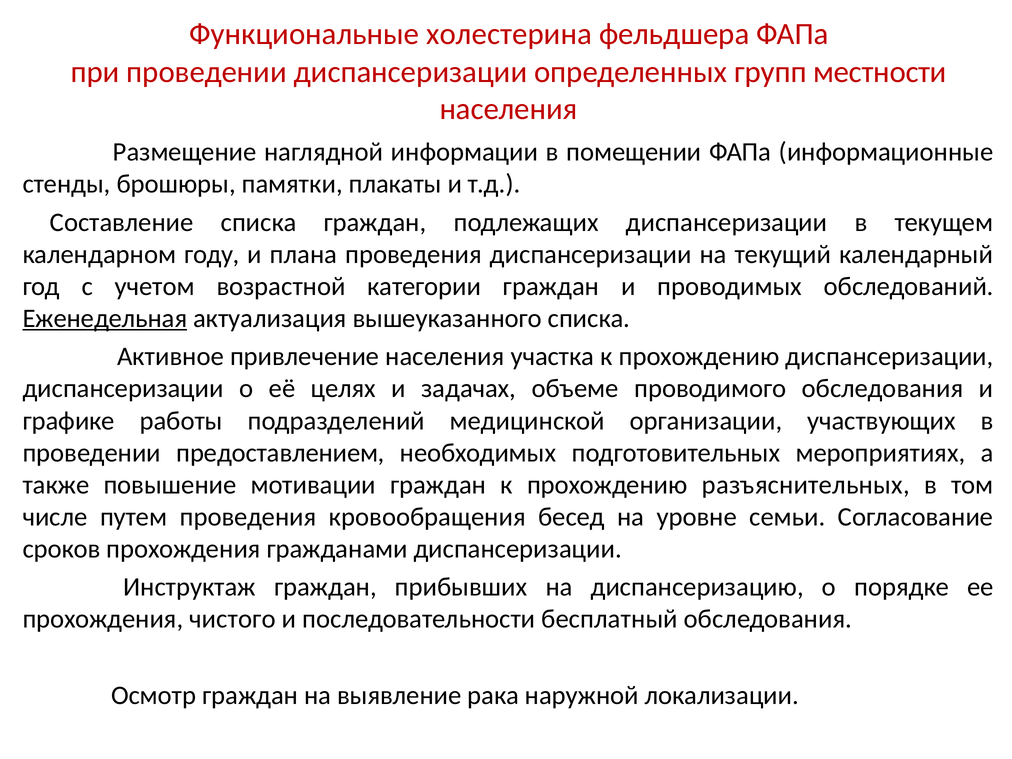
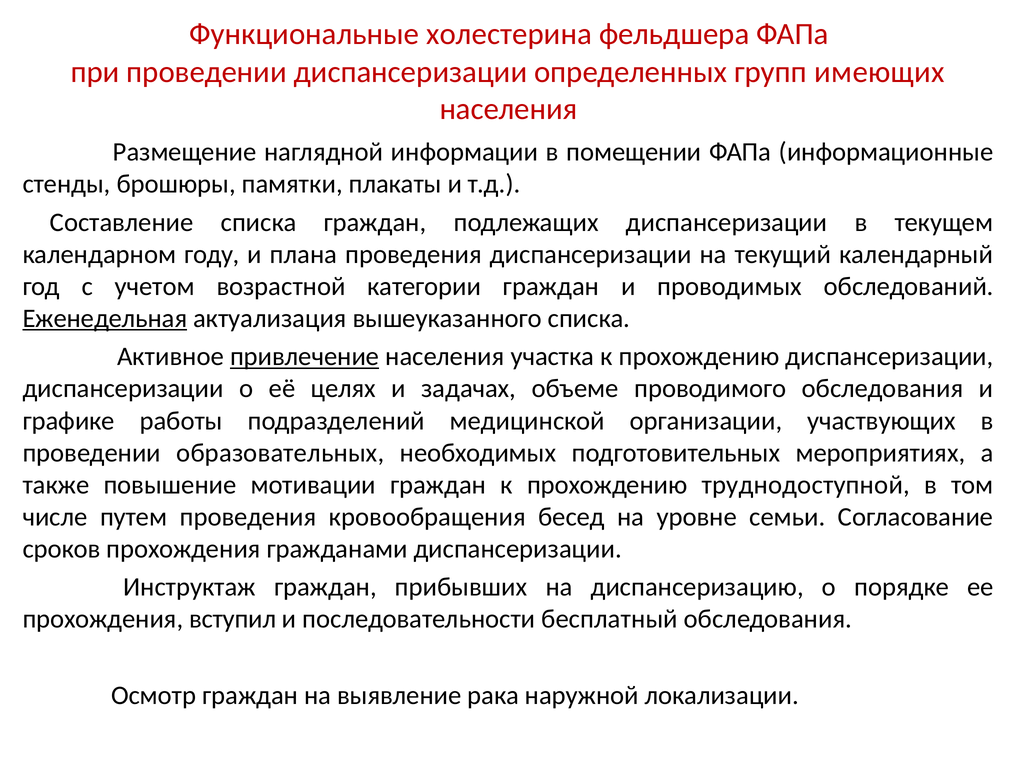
местности: местности -> имеющих
привлечение underline: none -> present
предоставлением: предоставлением -> образовательных
разъяснительных: разъяснительных -> труднодоступной
чистого: чистого -> вступил
